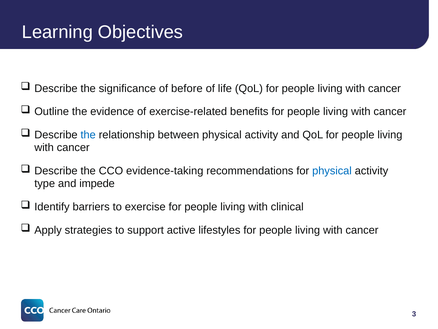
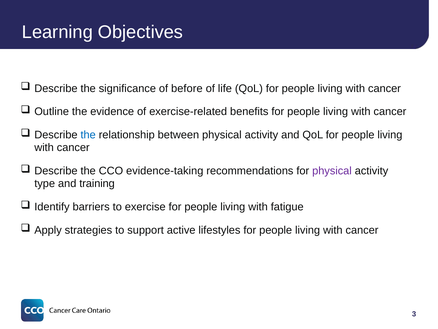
physical at (332, 171) colour: blue -> purple
impede: impede -> training
clinical: clinical -> fatigue
